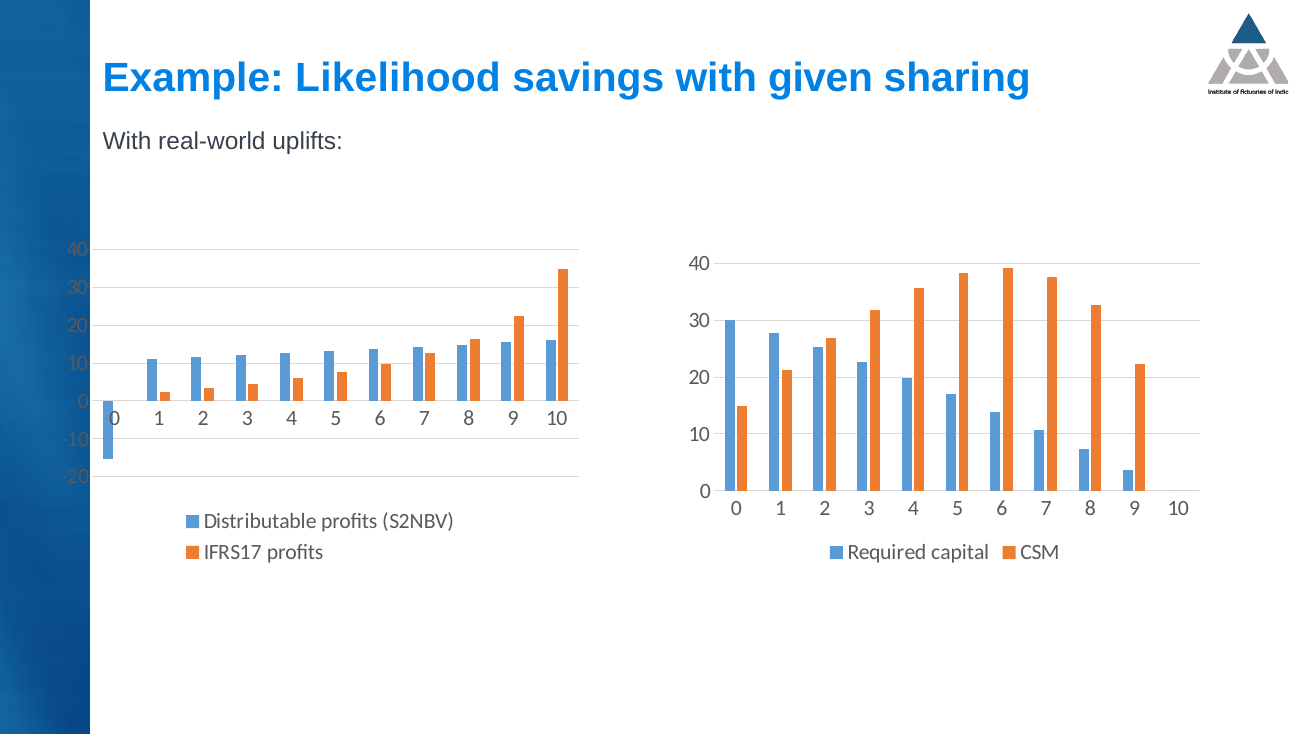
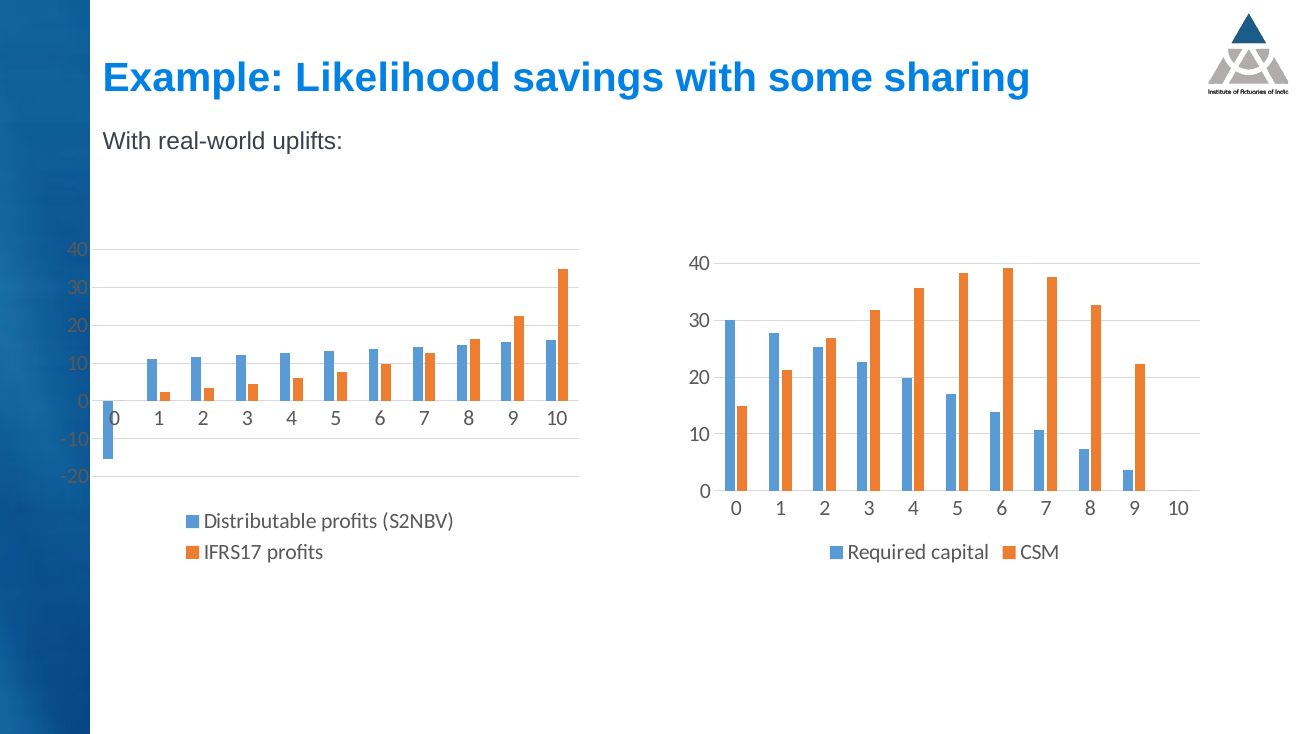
given: given -> some
